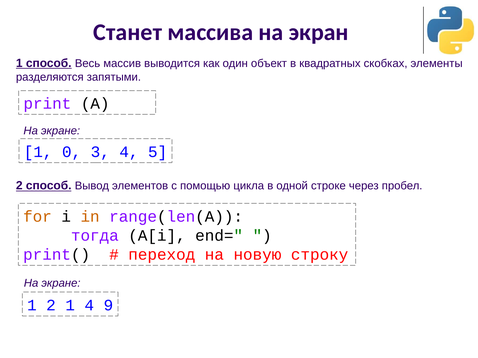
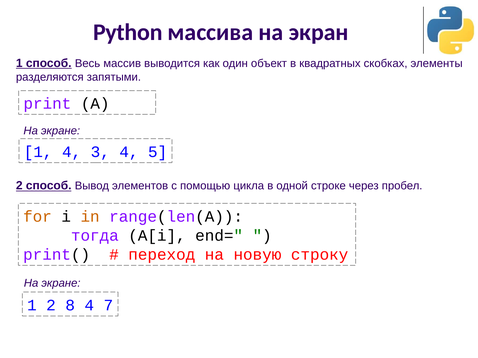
Станет: Станет -> Python
1 0: 0 -> 4
2 1: 1 -> 8
9: 9 -> 7
